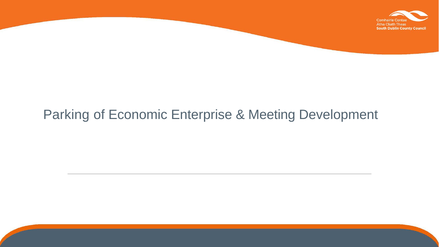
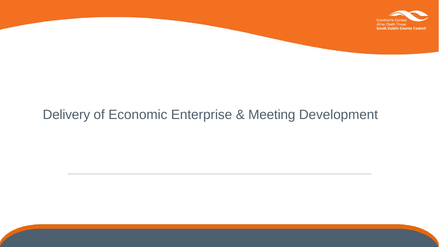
Parking: Parking -> Delivery
